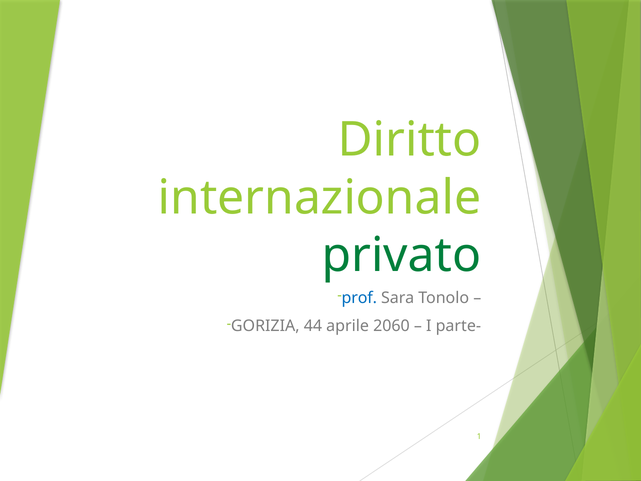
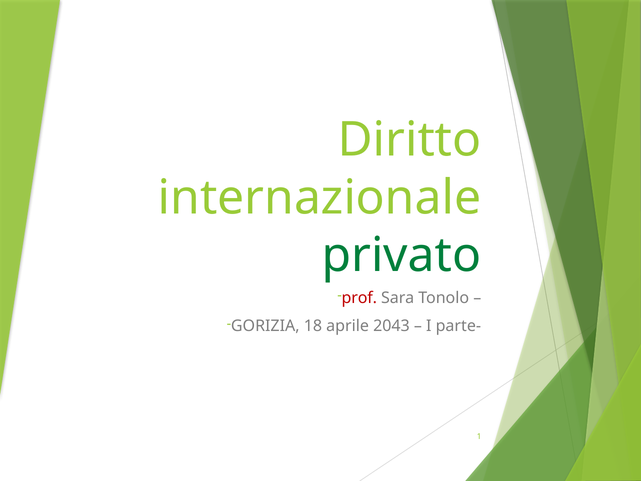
prof colour: blue -> red
44: 44 -> 18
2060: 2060 -> 2043
